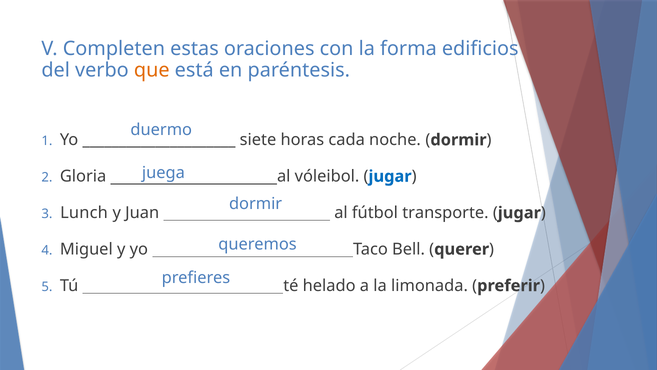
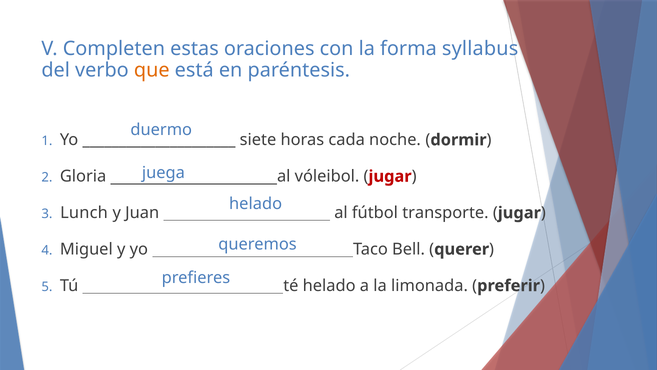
edificios: edificios -> syllabus
jugar at (390, 176) colour: blue -> red
dormir at (256, 203): dormir -> helado
